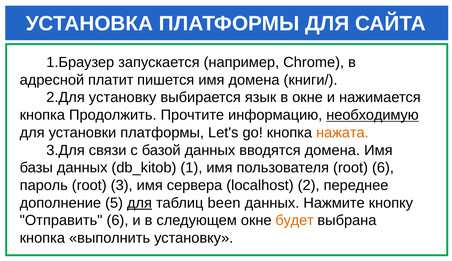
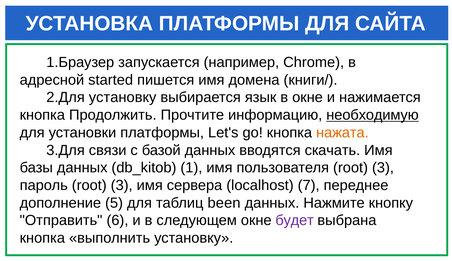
платит: платит -> started
вводятся домена: домена -> скачать
пользователя root 6: 6 -> 3
2: 2 -> 7
для at (139, 203) underline: present -> none
будет colour: orange -> purple
